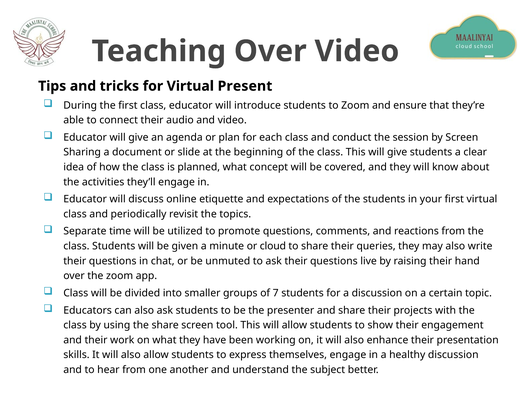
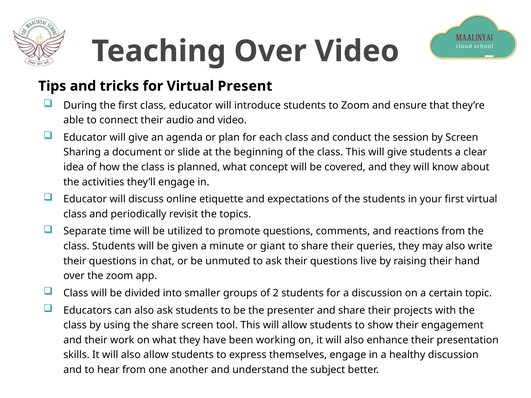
cloud: cloud -> giant
7: 7 -> 2
